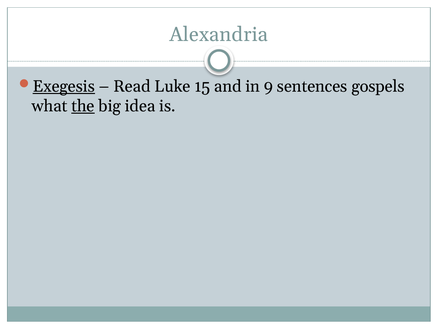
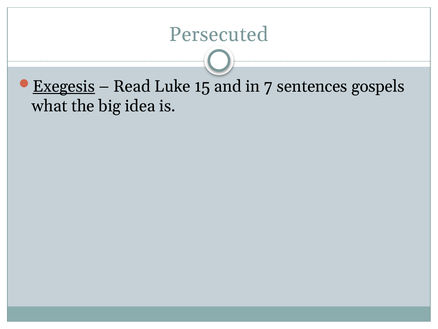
Alexandria: Alexandria -> Persecuted
9: 9 -> 7
the underline: present -> none
